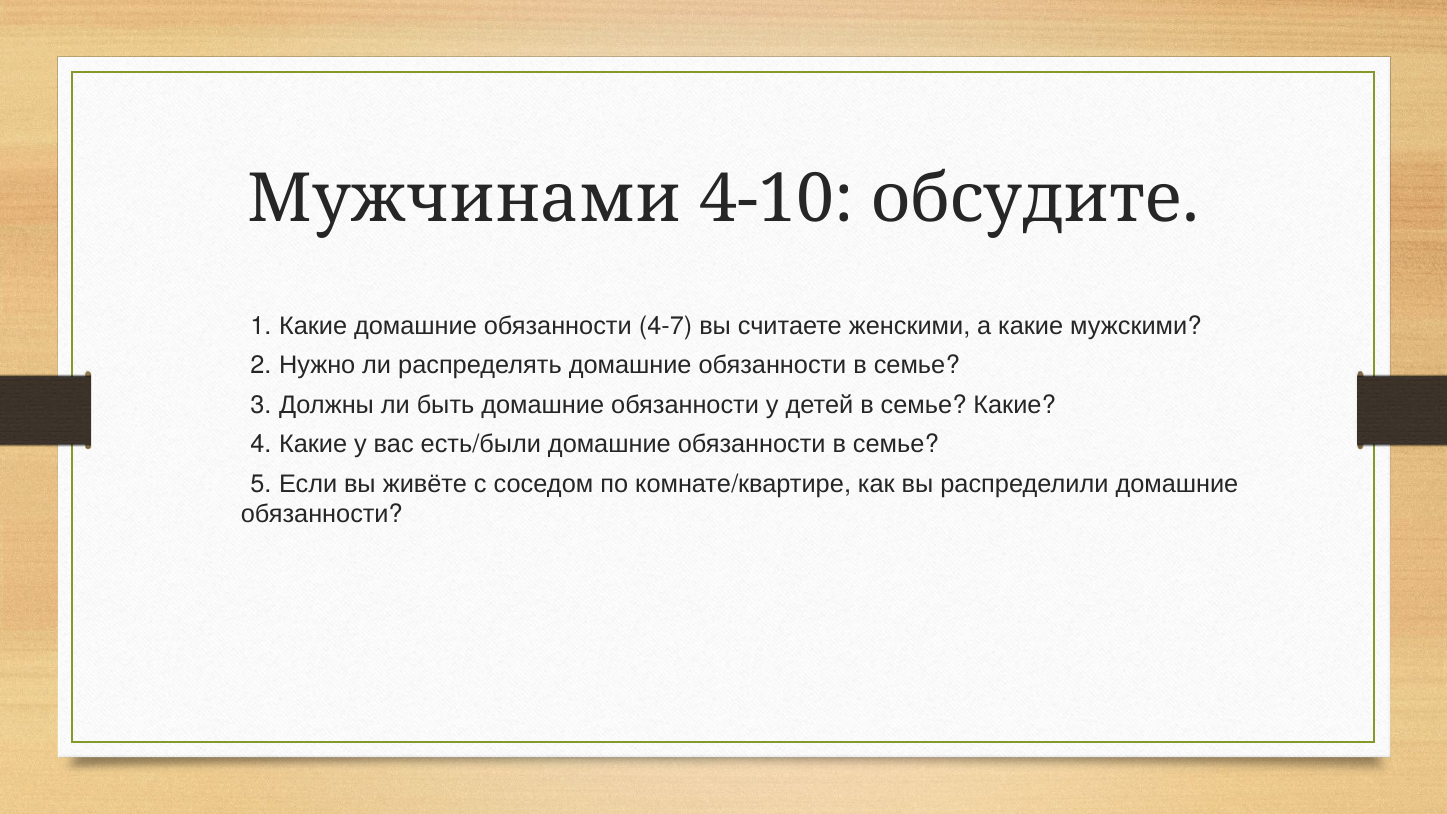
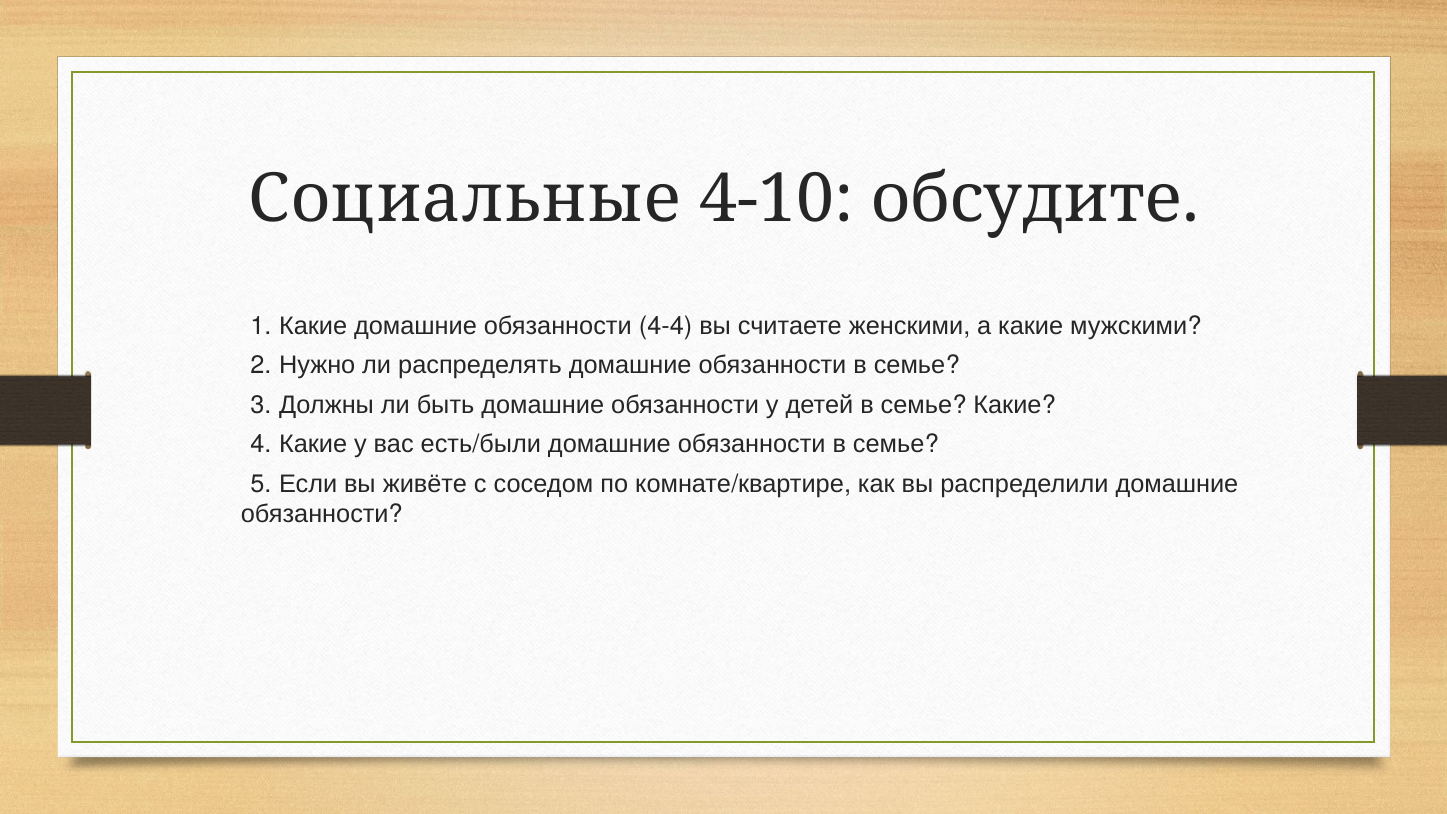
Мужчинами: Мужчинами -> Социальные
4-7: 4-7 -> 4-4
